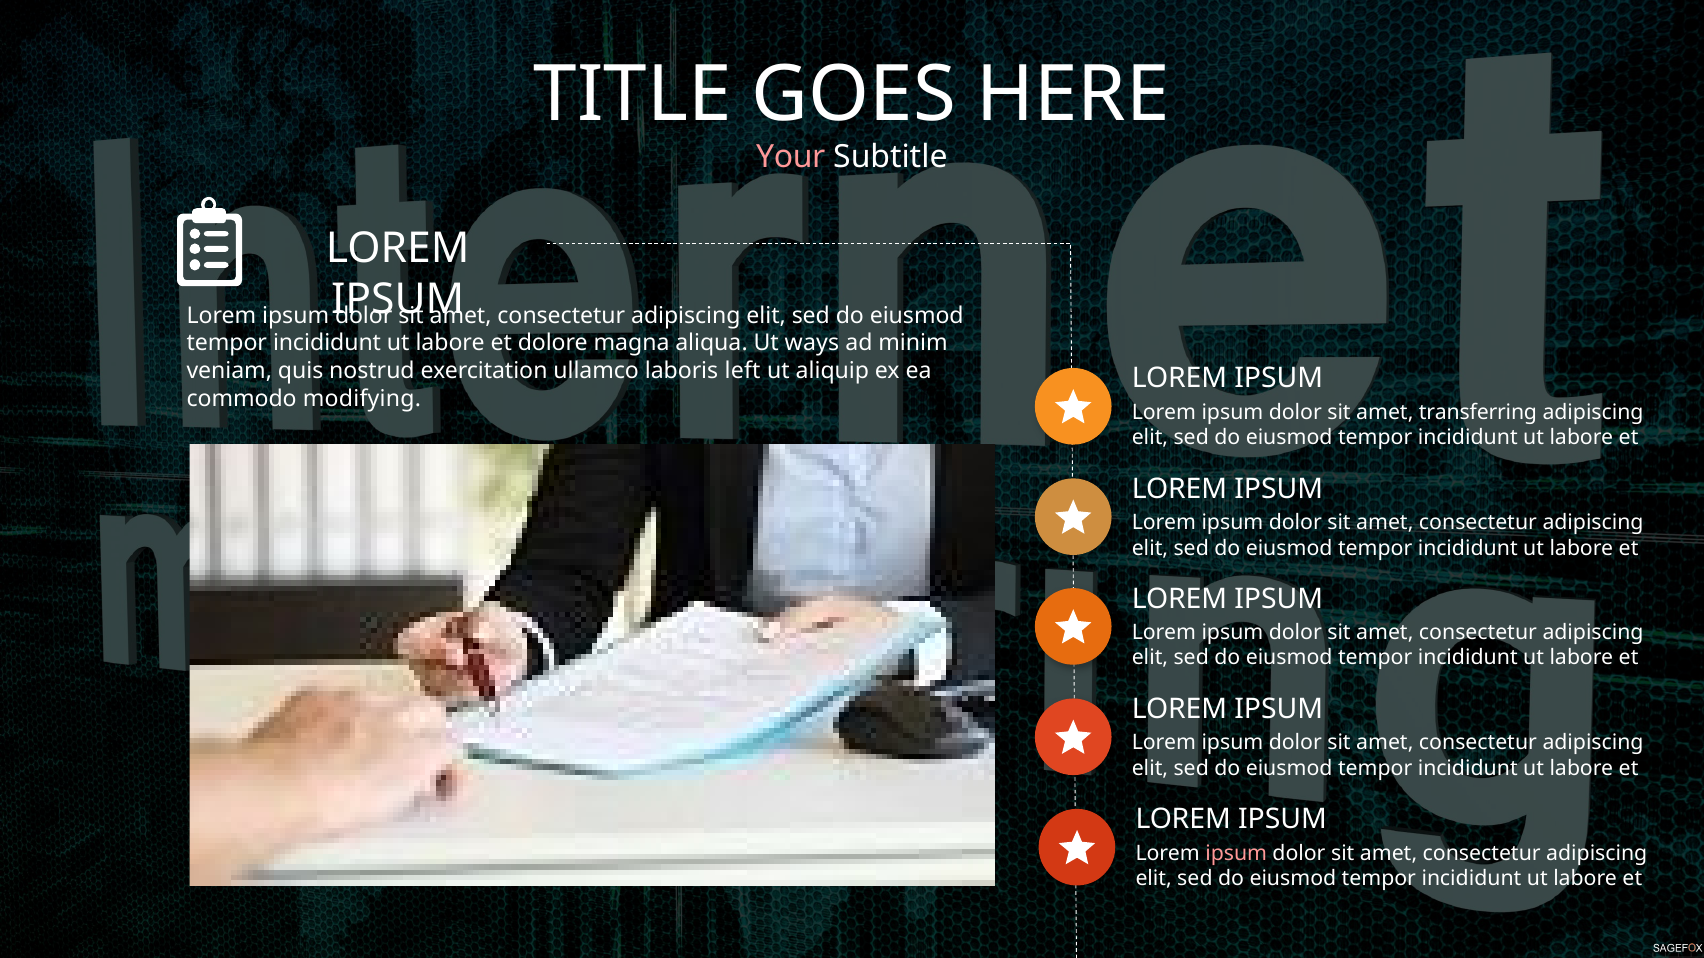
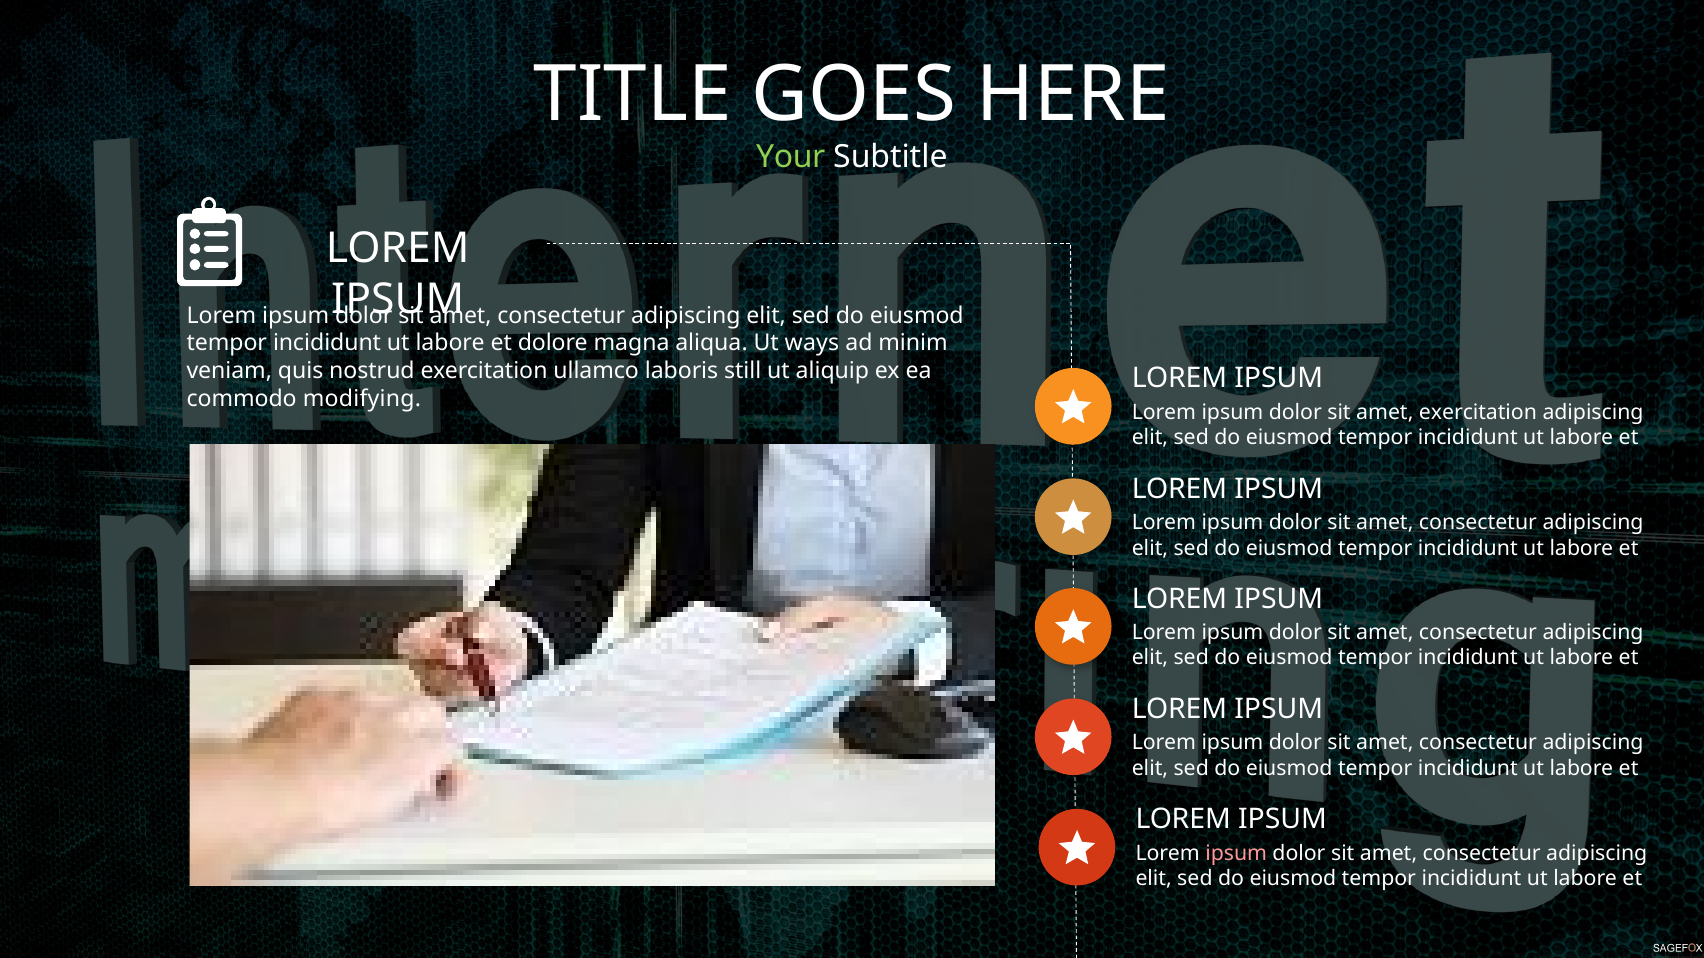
Your colour: pink -> light green
left: left -> still
amet transferring: transferring -> exercitation
